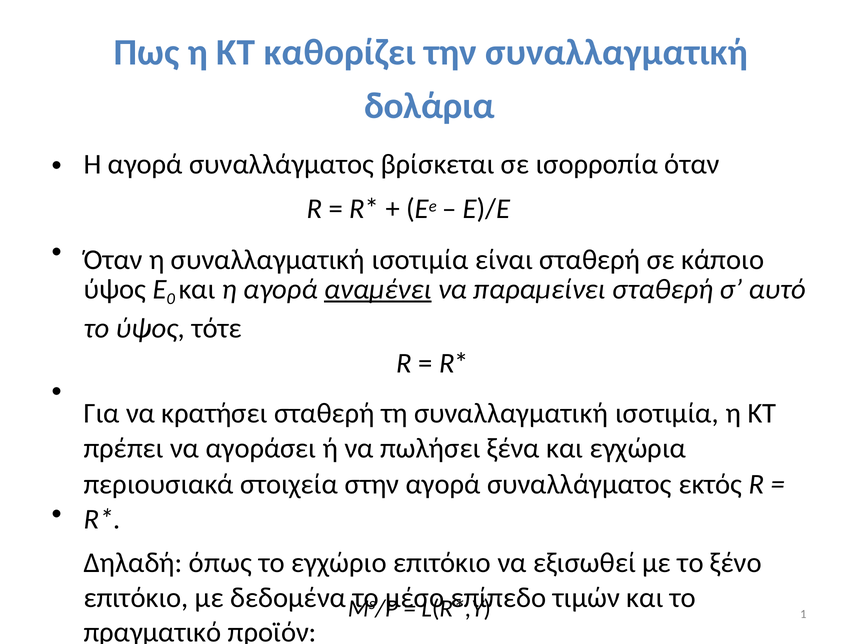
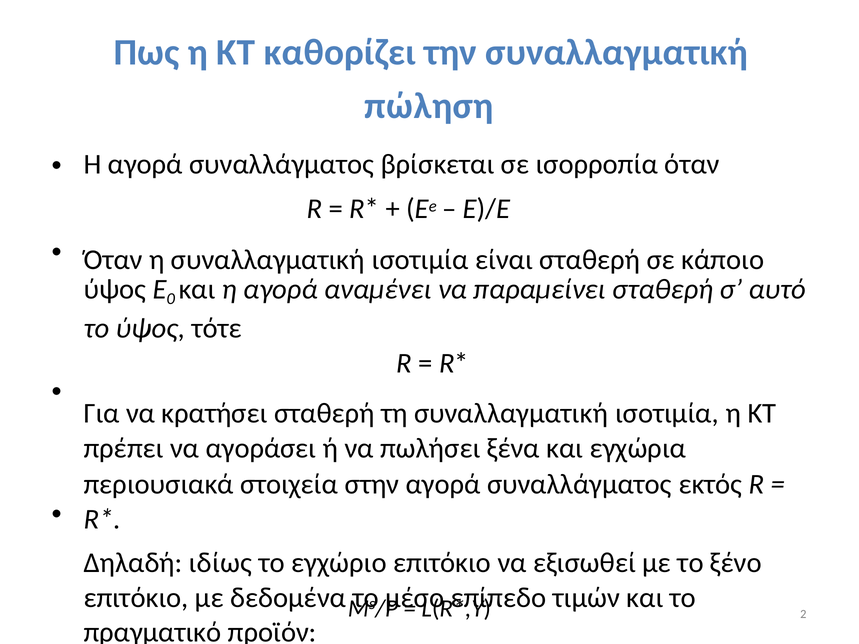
δολάρια: δολάρια -> πώληση
αναμένει underline: present -> none
όπως: όπως -> ιδίως
1: 1 -> 2
